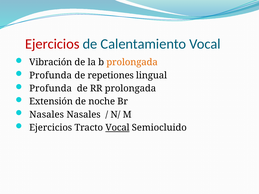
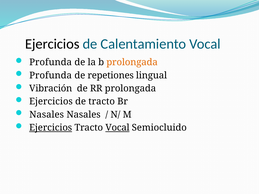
Ejercicios at (52, 44) colour: red -> black
Vibración at (51, 62): Vibración -> Profunda
Profunda at (51, 89): Profunda -> Vibración
Extensión at (51, 102): Extensión -> Ejercicios
de noche: noche -> tracto
Ejercicios at (51, 128) underline: none -> present
